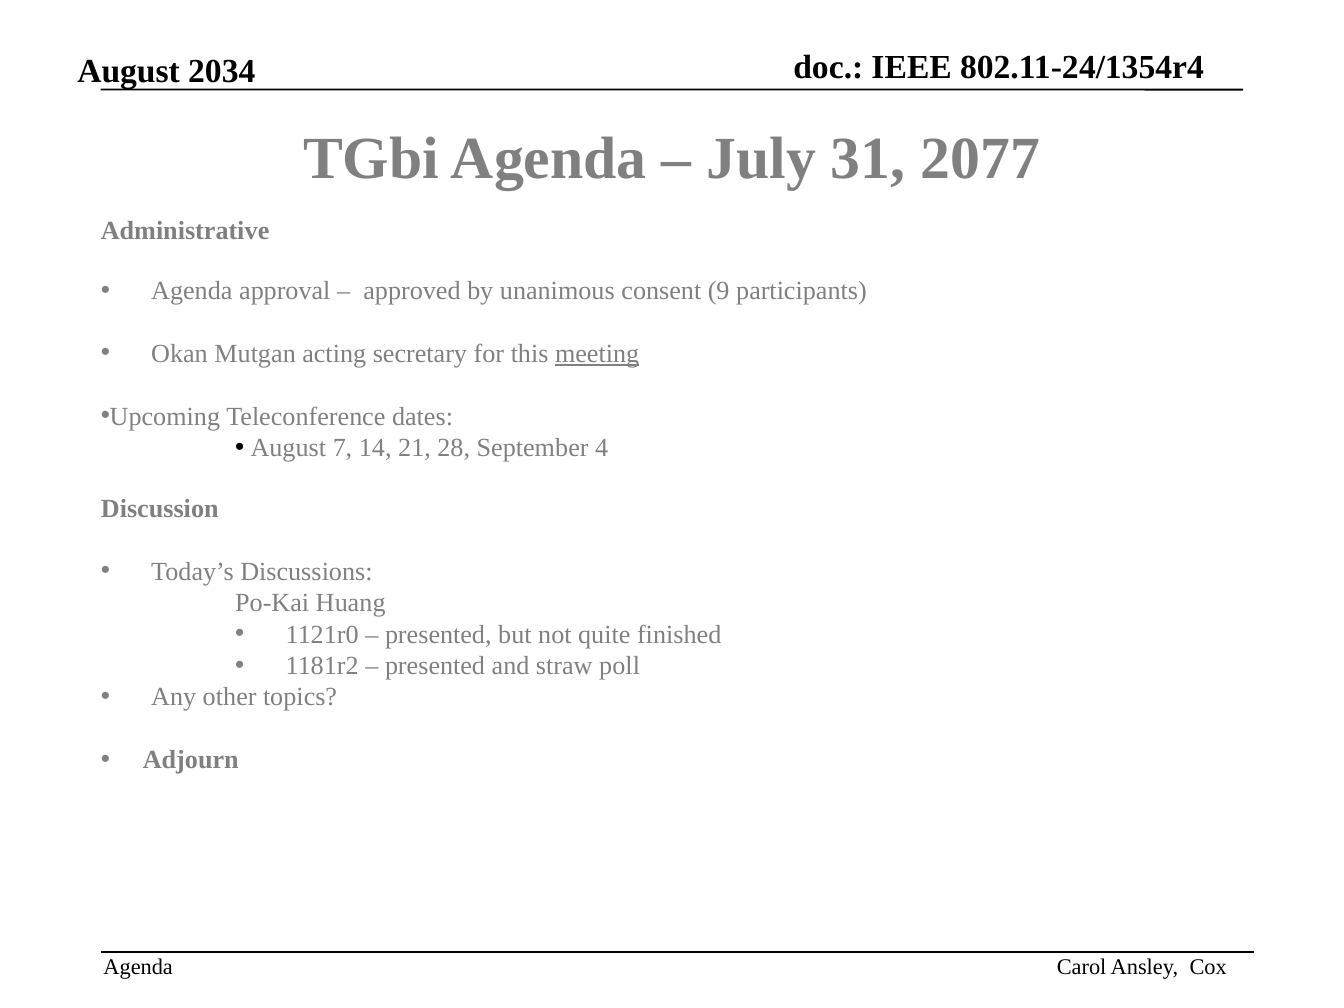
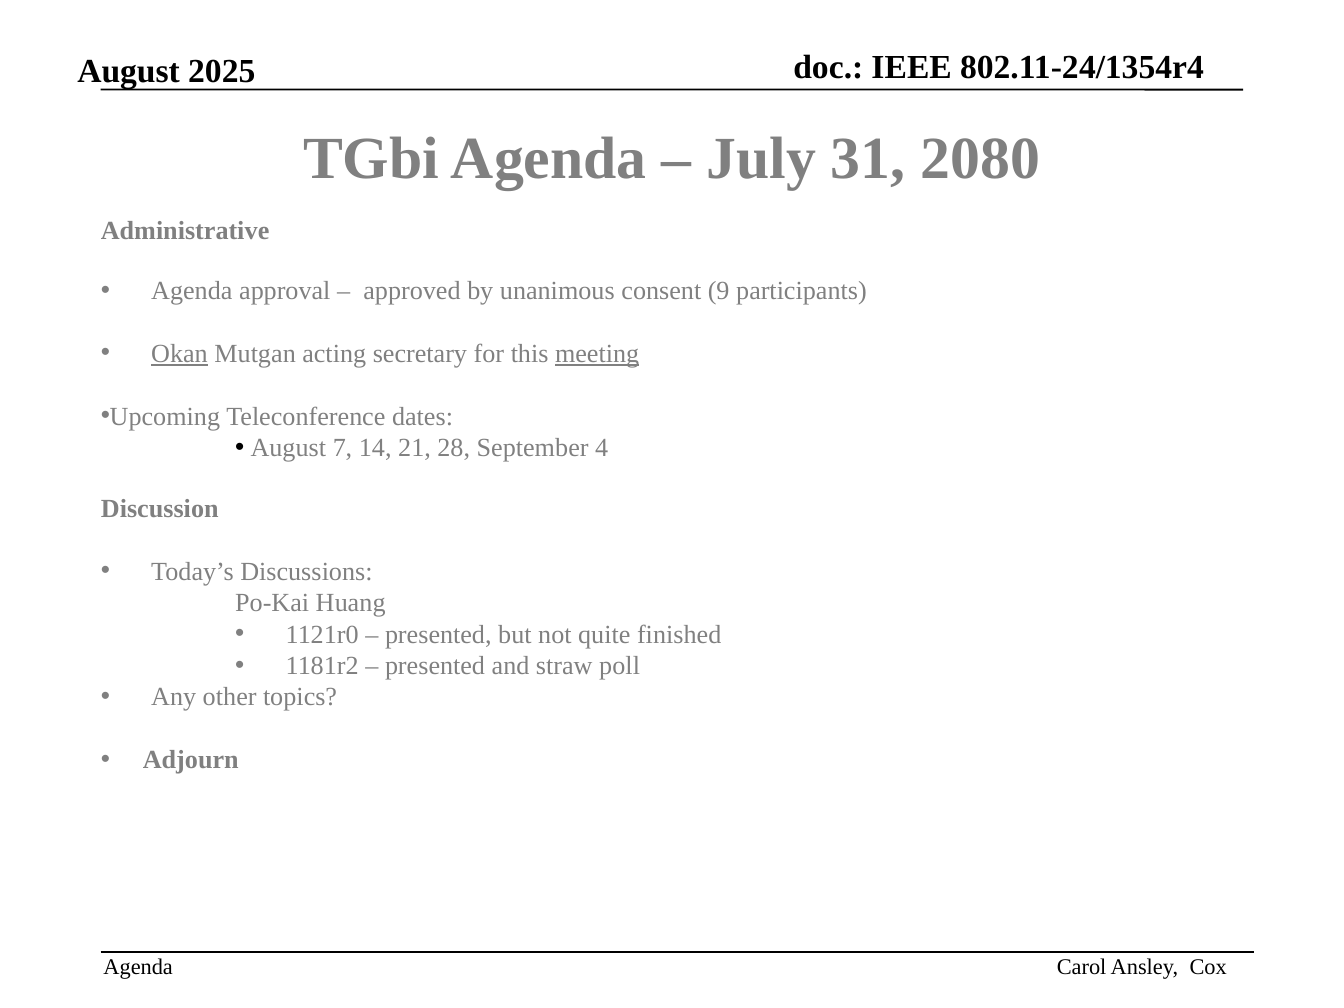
2034: 2034 -> 2025
2077: 2077 -> 2080
Okan underline: none -> present
